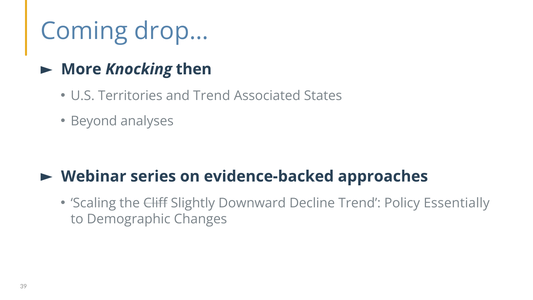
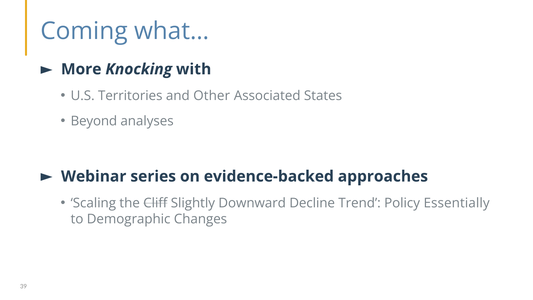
drop…: drop… -> what…
then: then -> with
and Trend: Trend -> Other
